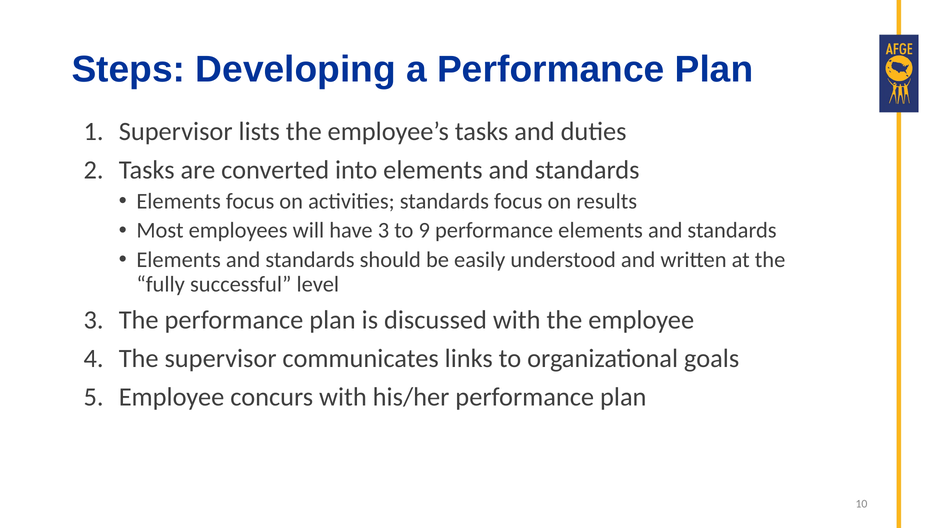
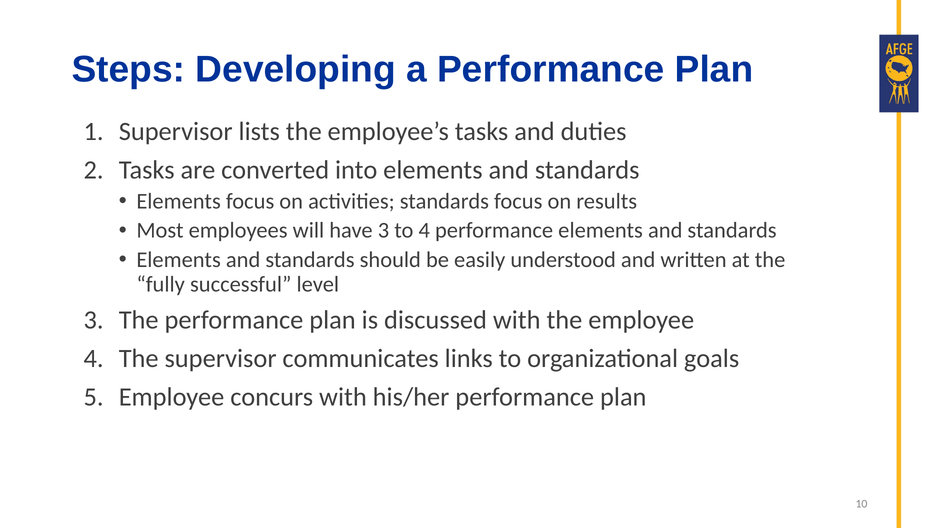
to 9: 9 -> 4
